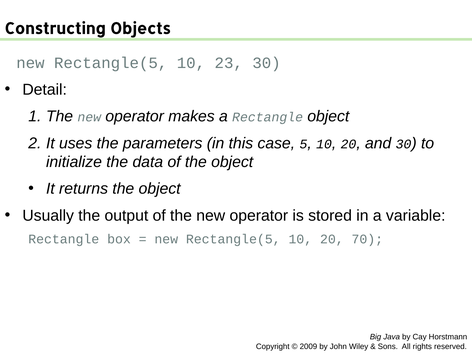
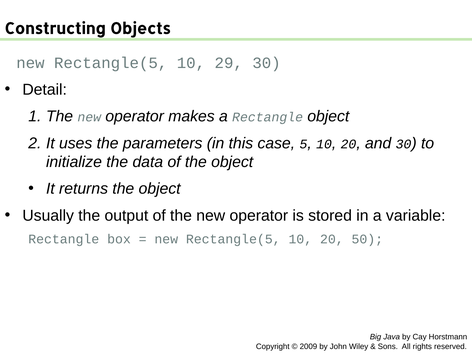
23: 23 -> 29
70: 70 -> 50
